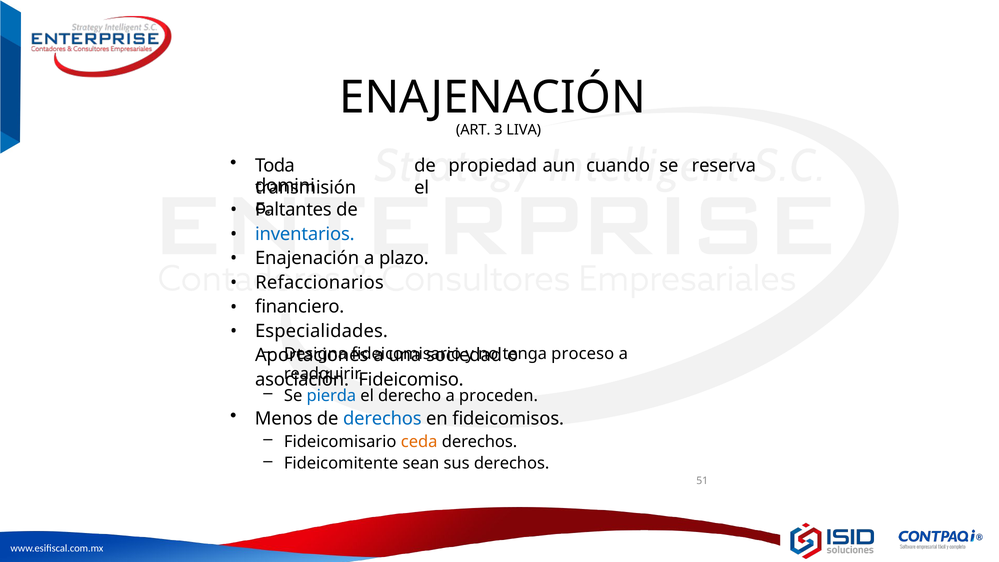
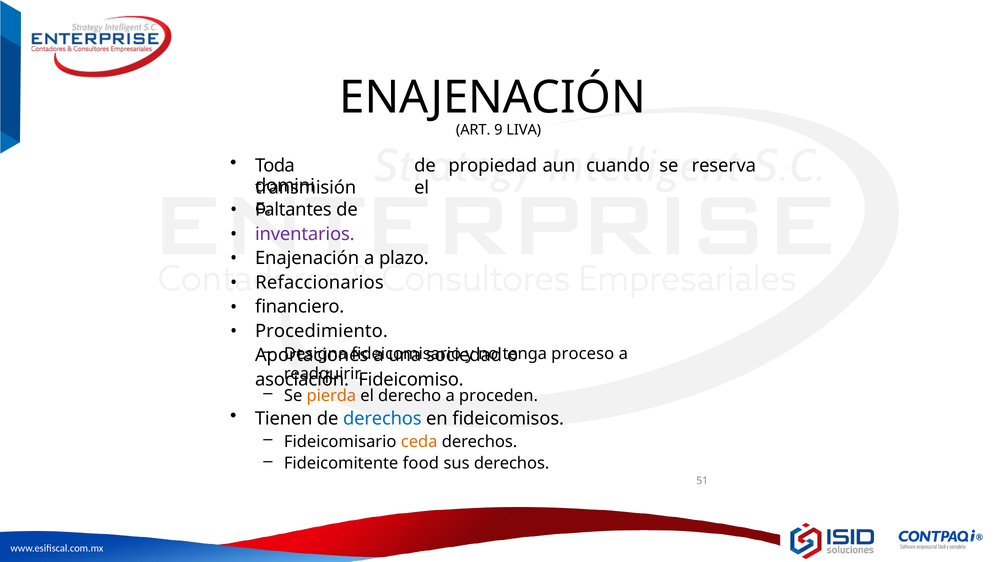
3: 3 -> 9
inventarios colour: blue -> purple
Especialidades: Especialidades -> Procedimiento
pierda colour: blue -> orange
Menos: Menos -> Tienen
sean: sean -> food
